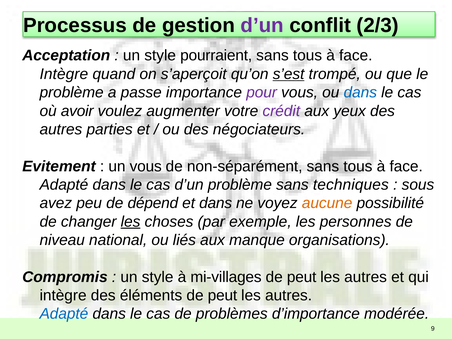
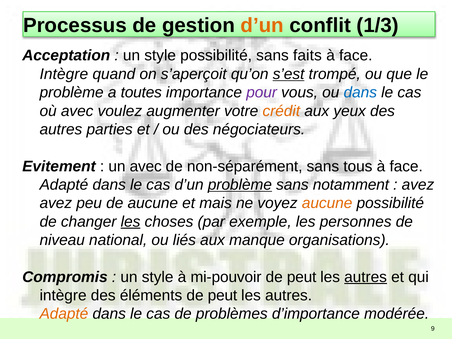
d’un at (262, 25) colour: purple -> orange
2/3: 2/3 -> 1/3
style pourraient: pourraient -> possibilité
tous at (307, 56): tous -> faits
passe: passe -> toutes
où avoir: avoir -> avec
crédit colour: purple -> orange
un vous: vous -> avec
problème at (240, 185) underline: none -> present
techniques: techniques -> notamment
sous at (418, 185): sous -> avez
de dépend: dépend -> aucune
et dans: dans -> mais
mi-villages: mi-villages -> mi-pouvoir
autres at (366, 277) underline: none -> present
Adapté at (64, 314) colour: blue -> orange
